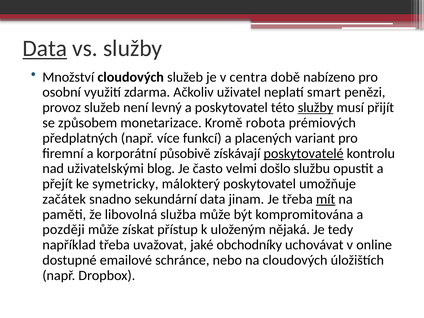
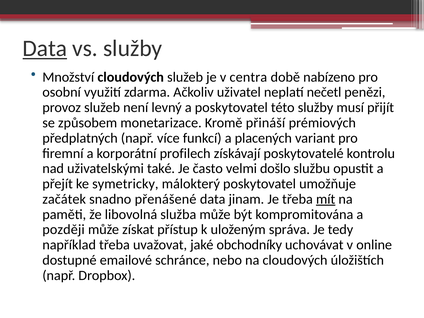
smart: smart -> nečetl
služby at (316, 108) underline: present -> none
robota: robota -> přináší
působivě: působivě -> profilech
poskytovatelé underline: present -> none
blog: blog -> také
sekundární: sekundární -> přenášené
nějaká: nějaká -> správa
